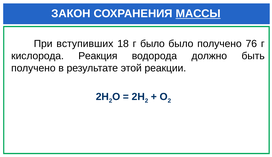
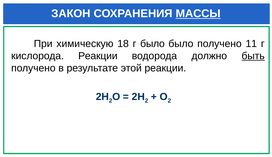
вступивших: вступивших -> химическую
76: 76 -> 11
кислорода Реакция: Реакция -> Реакции
быть underline: none -> present
